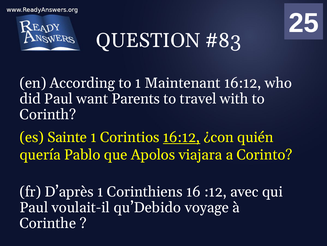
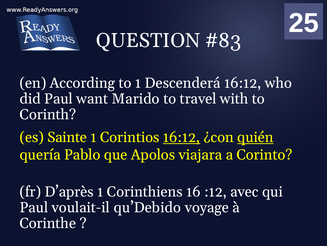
Maintenant: Maintenant -> Descenderá
Parents: Parents -> Marido
quién underline: none -> present
